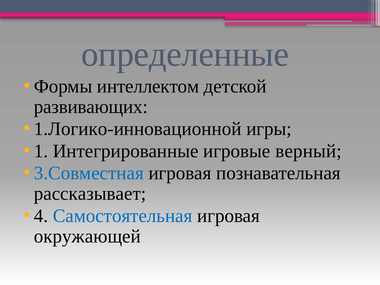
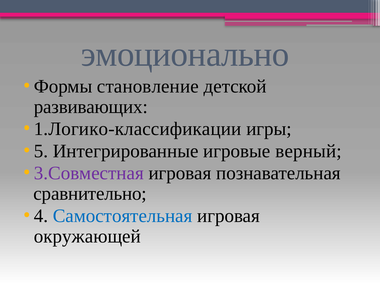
определенные: определенные -> эмоционально
интеллектом: интеллектом -> становление
1.Логико-инновационной: 1.Логико-инновационной -> 1.Логико-классификации
1: 1 -> 5
3.Совместная colour: blue -> purple
рассказывает: рассказывает -> сравнительно
